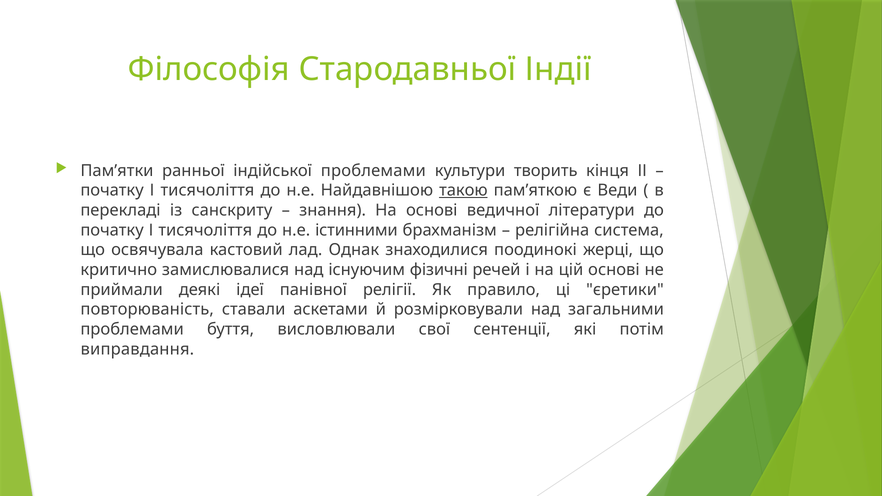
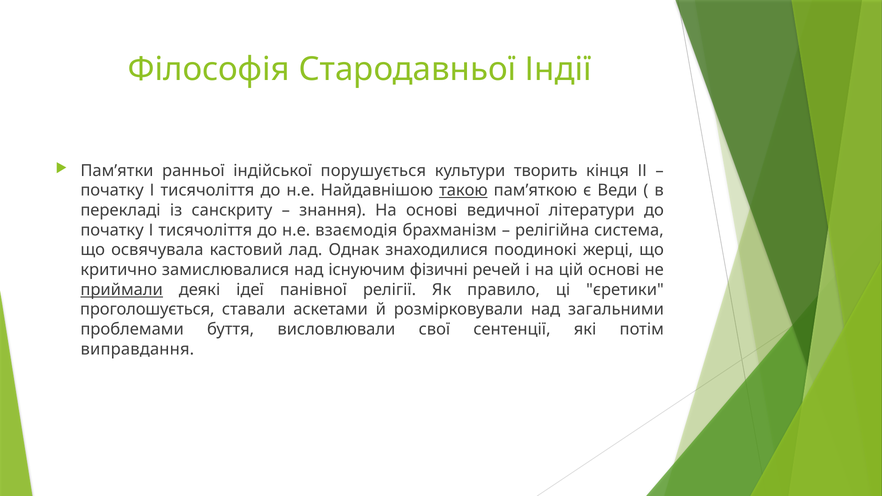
індійської проблемами: проблемами -> порушується
істинними: істинними -> взаємодія
приймали underline: none -> present
повторюваність: повторюваність -> проголошується
